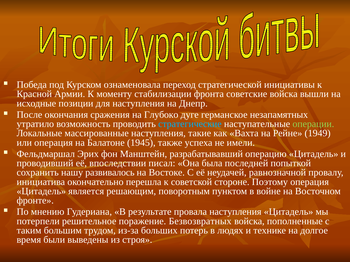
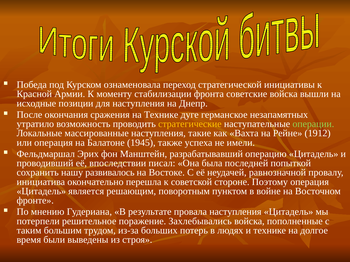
на Глубоко: Глубоко -> Технике
стратегические colour: light blue -> yellow
1949: 1949 -> 1912
Безвозвратных: Безвозвратных -> Захлебывались
